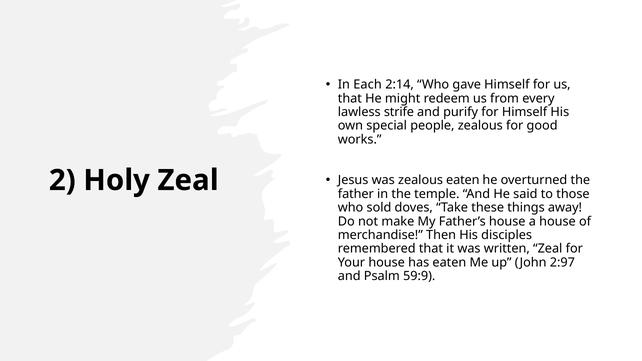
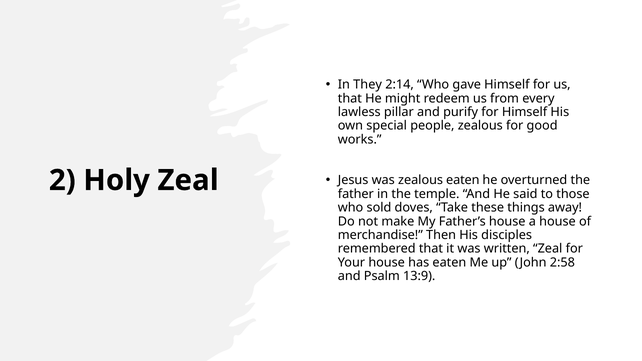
Each: Each -> They
strife: strife -> pillar
2:97: 2:97 -> 2:58
59:9: 59:9 -> 13:9
